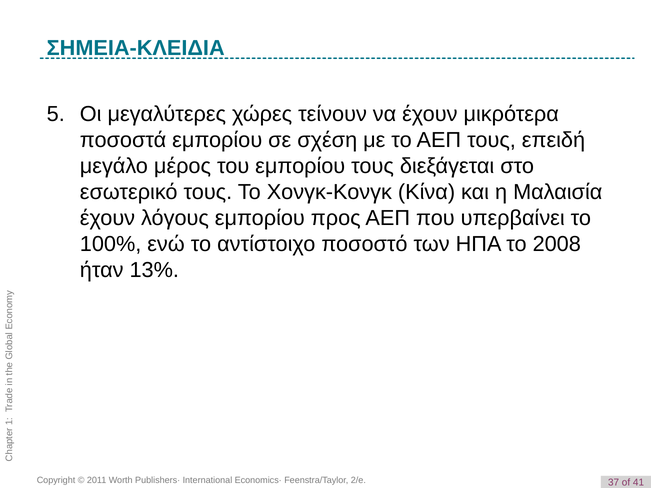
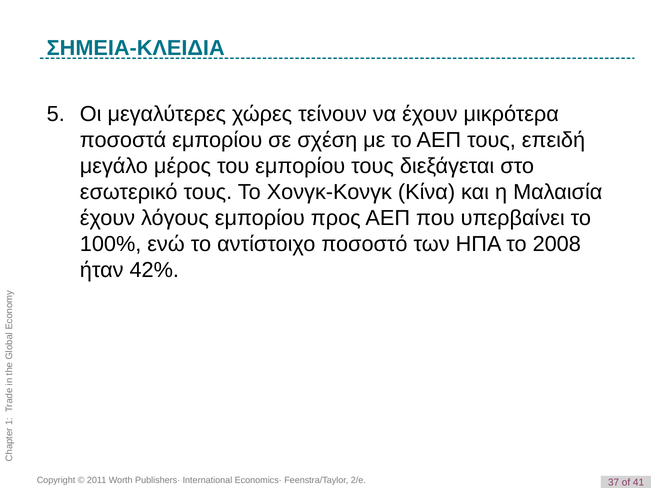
13%: 13% -> 42%
